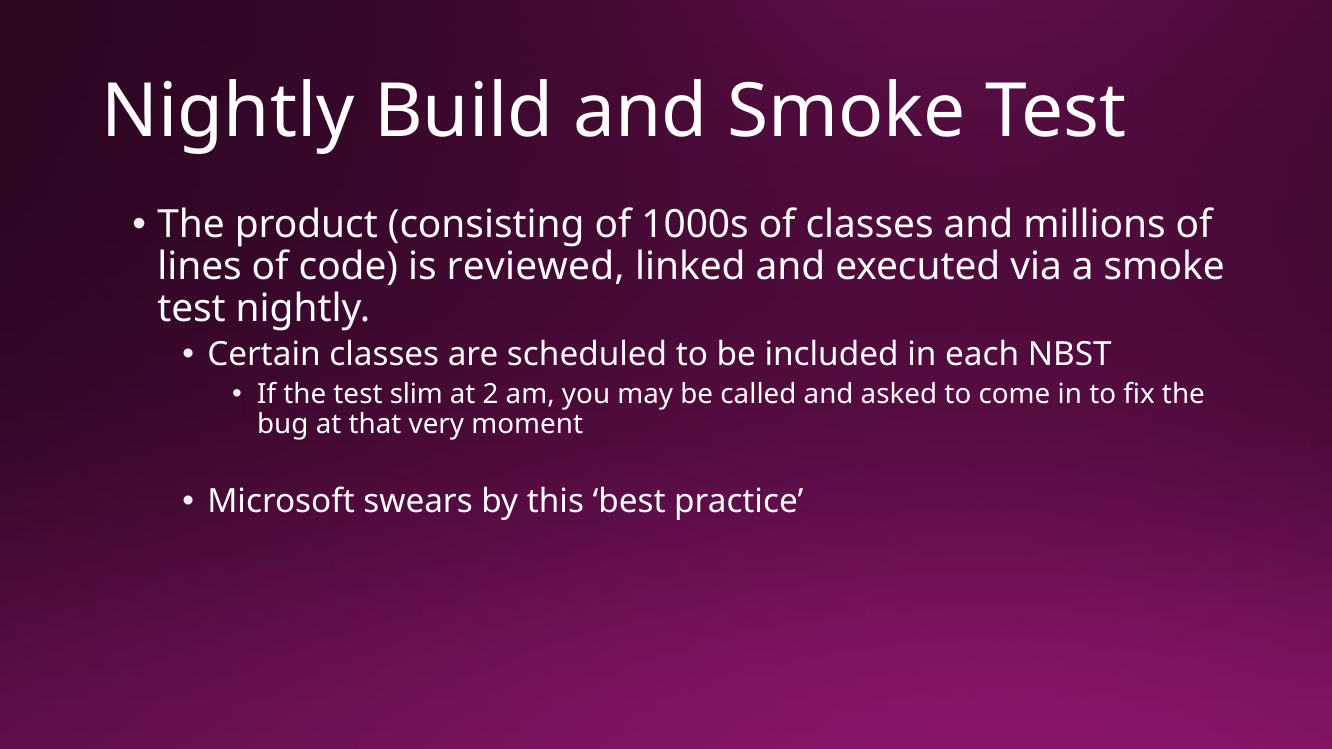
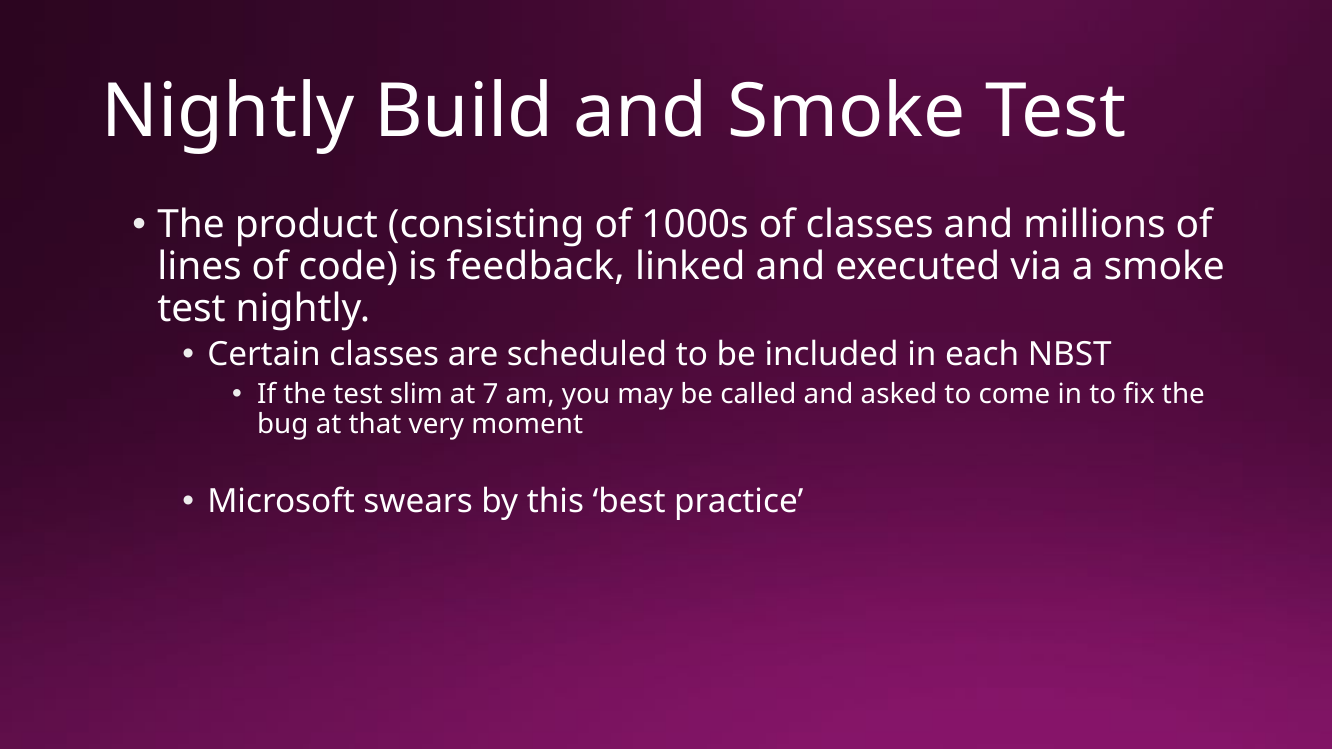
reviewed: reviewed -> feedback
2: 2 -> 7
